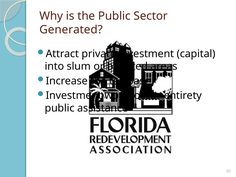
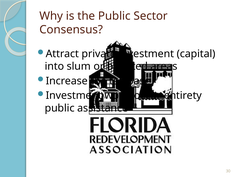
Generated: Generated -> Consensus
